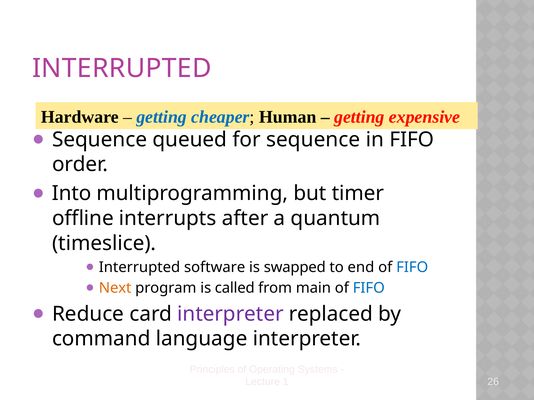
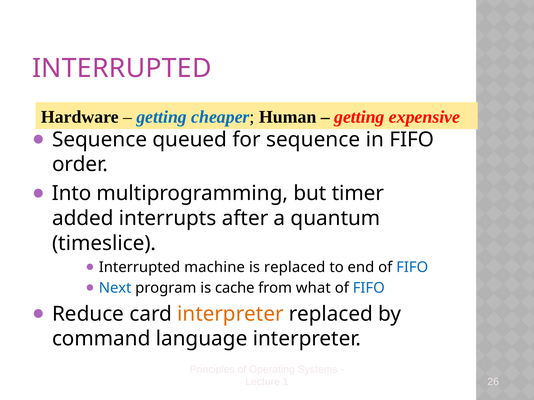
offline: offline -> added
software: software -> machine
is swapped: swapped -> replaced
Next colour: orange -> blue
called: called -> cache
main: main -> what
interpreter at (230, 314) colour: purple -> orange
